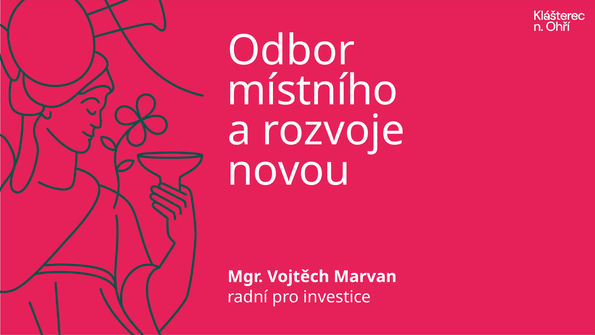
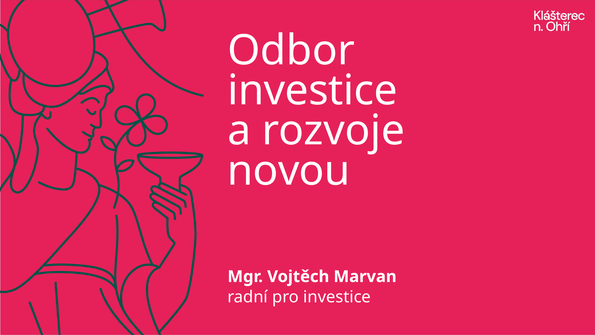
místního at (313, 91): místního -> investice
